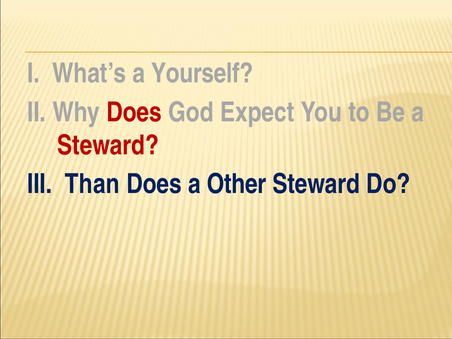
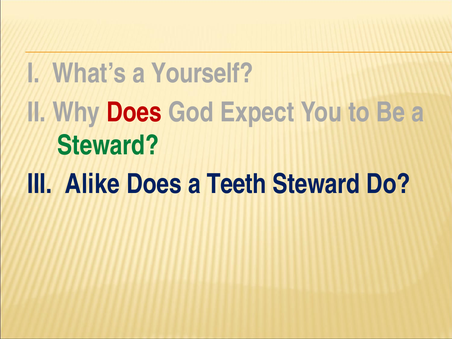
Steward at (108, 145) colour: red -> green
Than: Than -> Alike
Other: Other -> Teeth
